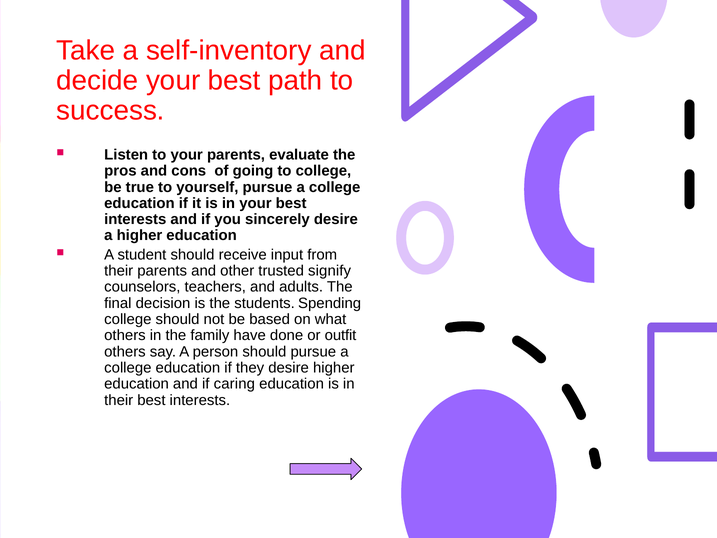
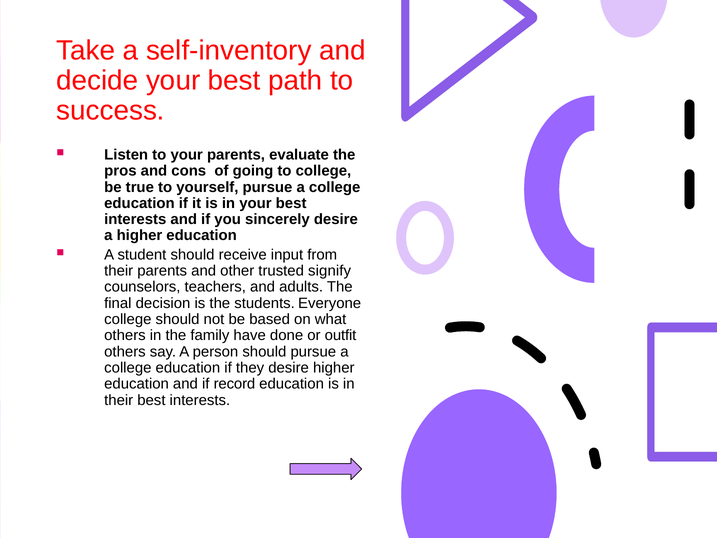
Spending: Spending -> Everyone
caring: caring -> record
